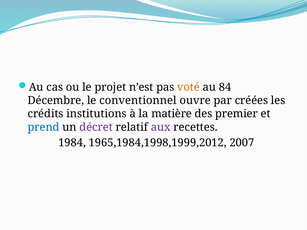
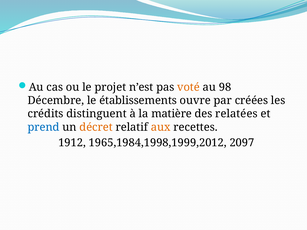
84: 84 -> 98
conventionnel: conventionnel -> établissements
institutions: institutions -> distinguent
premier: premier -> relatées
décret colour: purple -> orange
aux colour: purple -> orange
1984: 1984 -> 1912
2007: 2007 -> 2097
